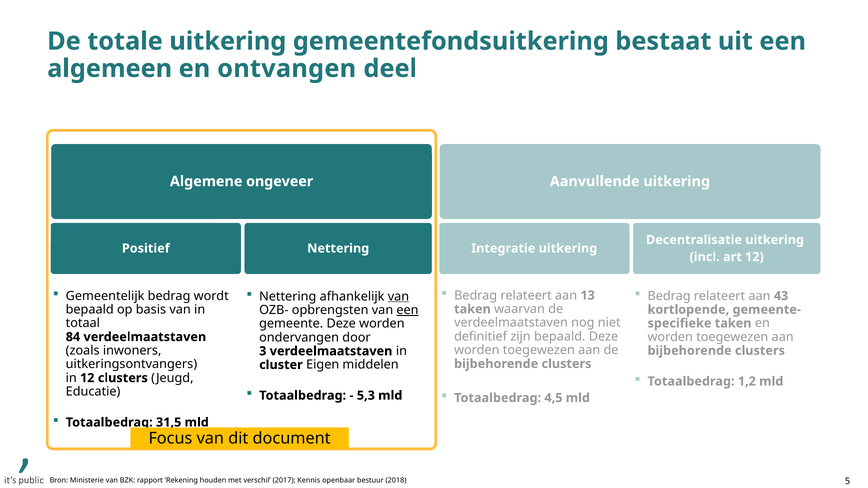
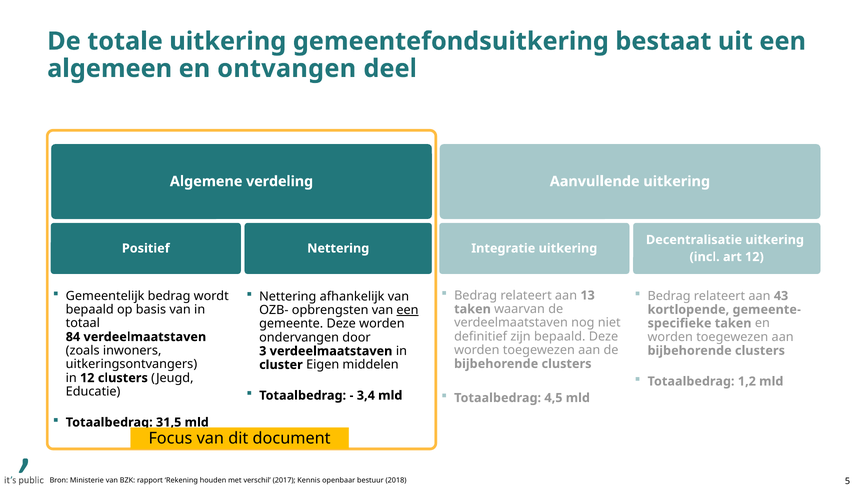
ongeveer: ongeveer -> verdeling
van at (398, 297) underline: present -> none
5,3: 5,3 -> 3,4
